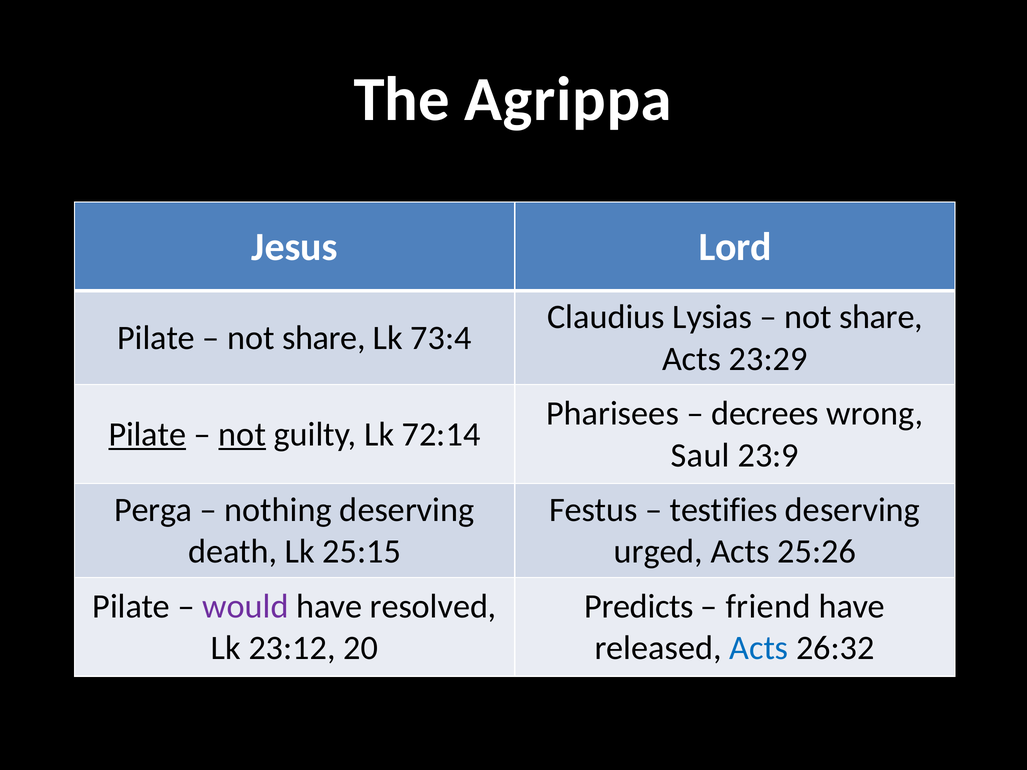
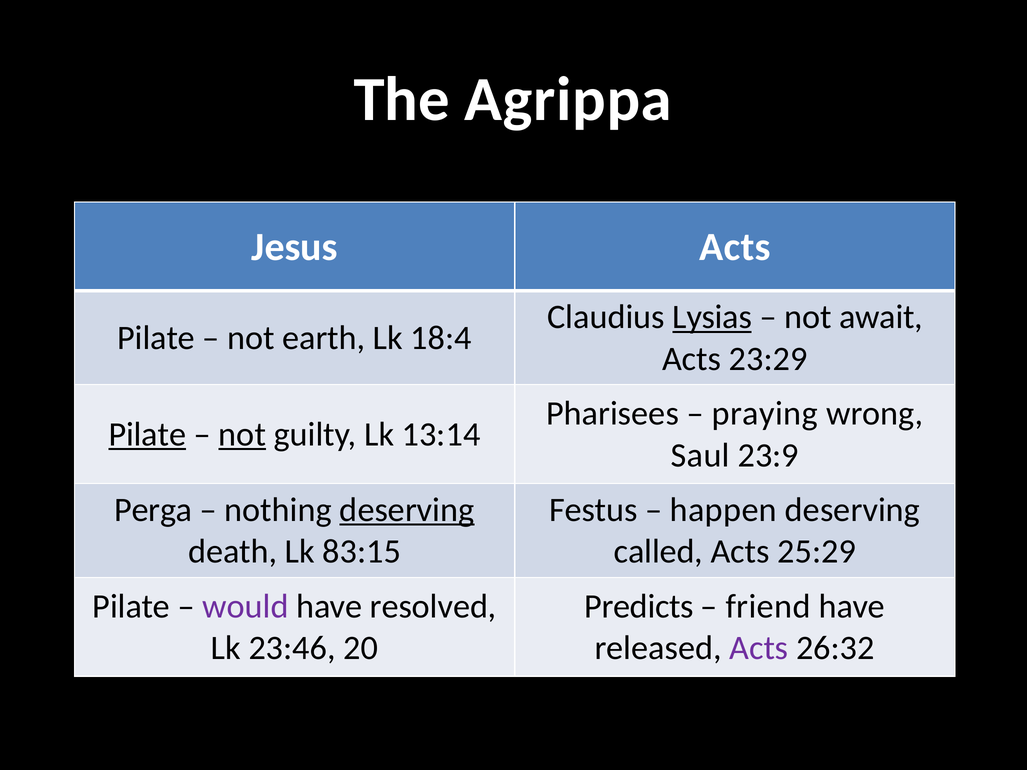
Jesus Lord: Lord -> Acts
Lysias underline: none -> present
share at (881, 317): share -> await
share at (324, 338): share -> earth
73:4: 73:4 -> 18:4
decrees: decrees -> praying
72:14: 72:14 -> 13:14
deserving at (407, 510) underline: none -> present
testifies: testifies -> happen
25:15: 25:15 -> 83:15
urged: urged -> called
25:26: 25:26 -> 25:29
23:12: 23:12 -> 23:46
Acts at (759, 648) colour: blue -> purple
